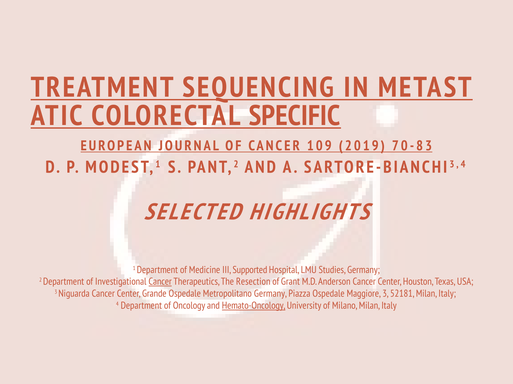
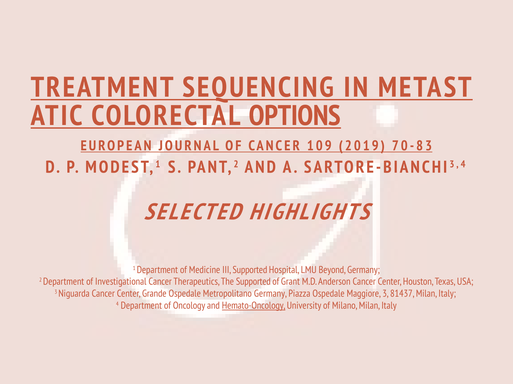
SPECIFIC: SPECIFIC -> OPTIONS
Studies: Studies -> Beyond
Cancer at (160, 282) underline: present -> none
The Resection: Resection -> Supported
52181: 52181 -> 81437
